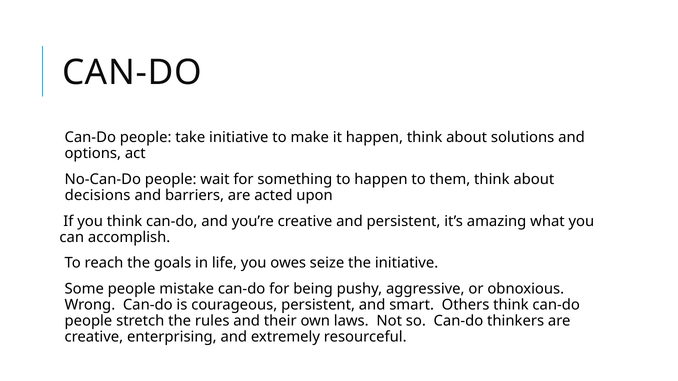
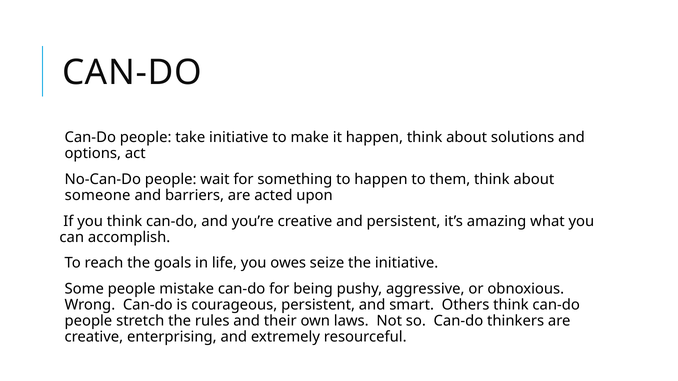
decisions: decisions -> someone
